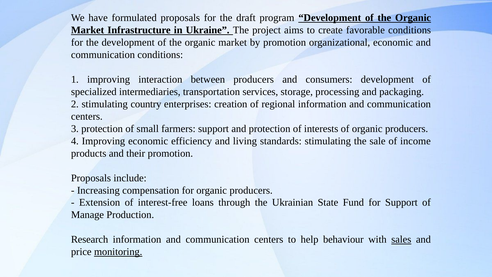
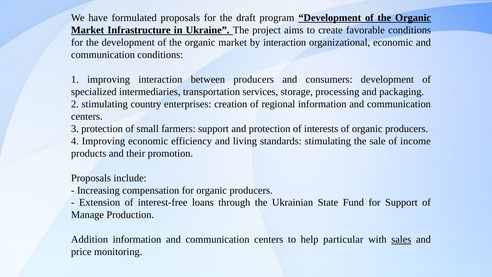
by promotion: promotion -> interaction
Research: Research -> Addition
behaviour: behaviour -> particular
monitoring underline: present -> none
